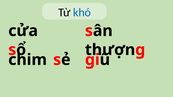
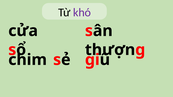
khó colour: blue -> purple
